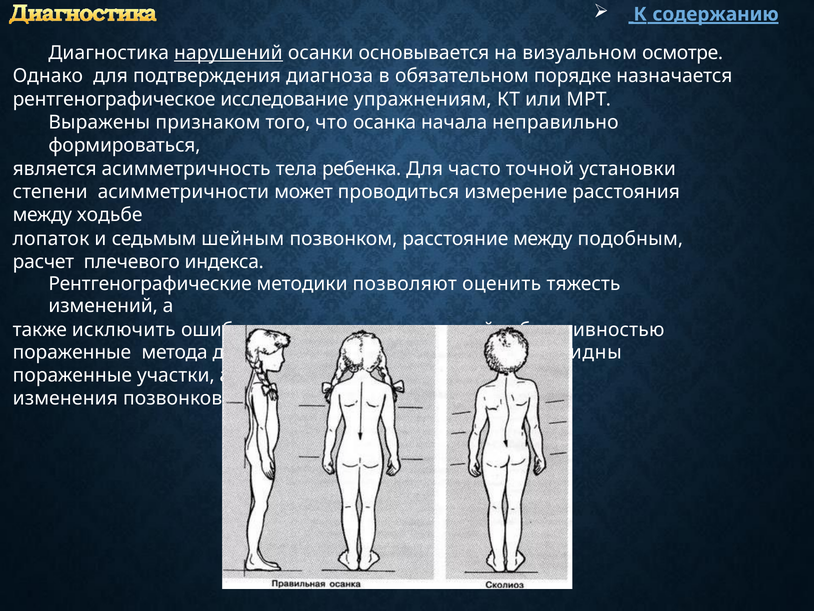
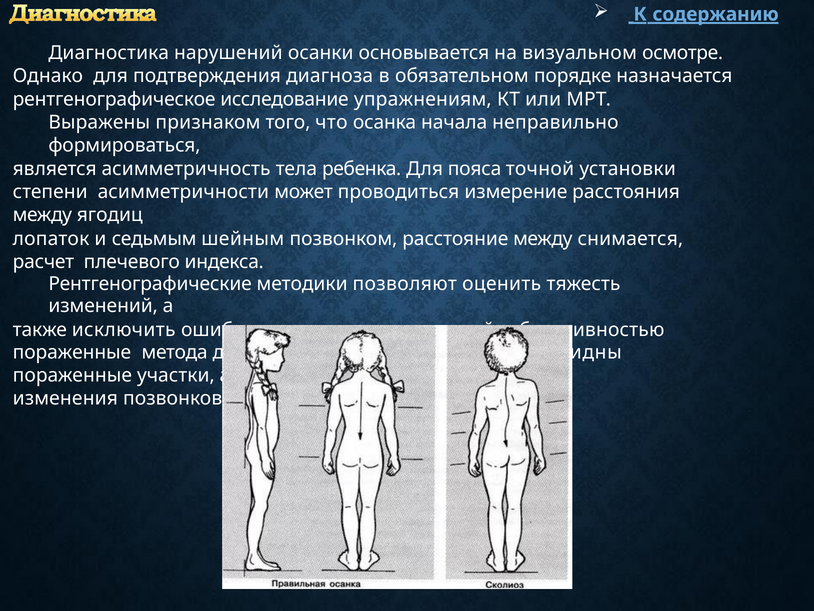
нарушений underline: present -> none
часто: часто -> пояса
ходьбе: ходьбе -> ягодиц
подобным: подобным -> снимается
